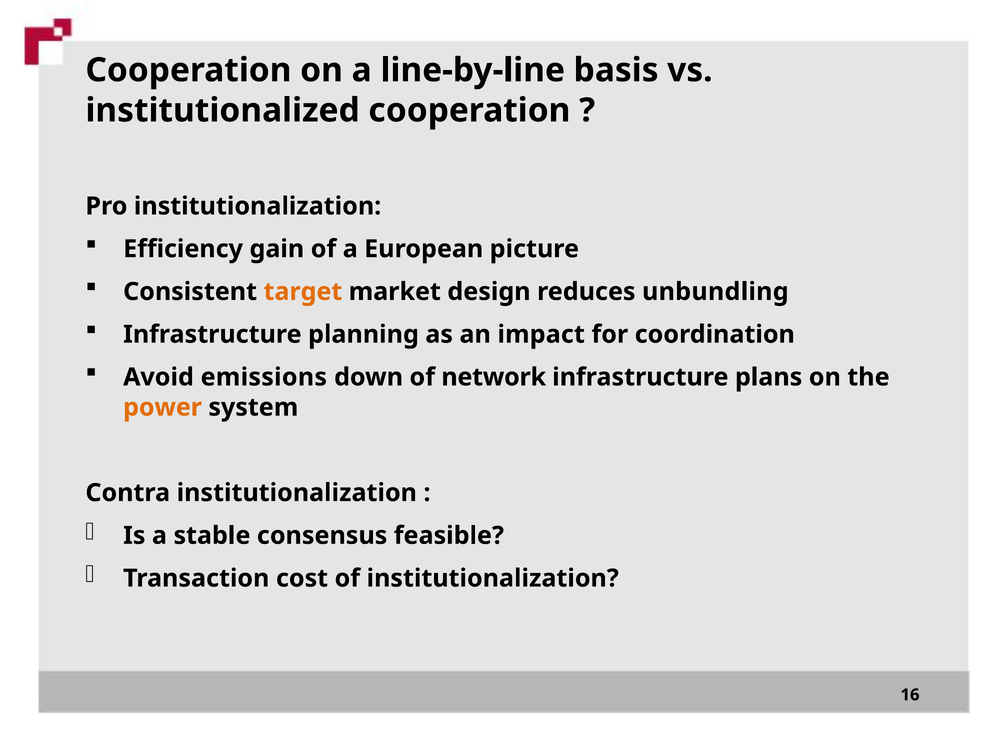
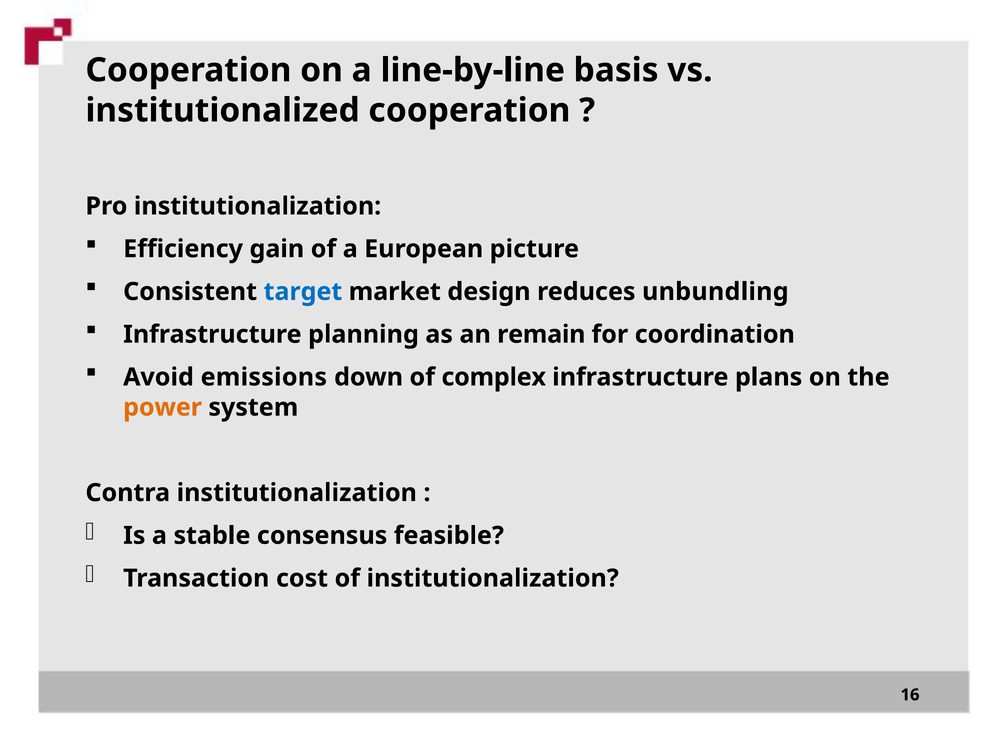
target colour: orange -> blue
impact: impact -> remain
network: network -> complex
